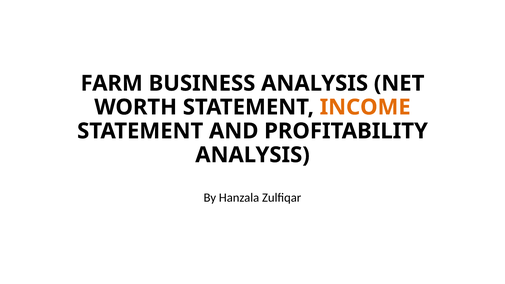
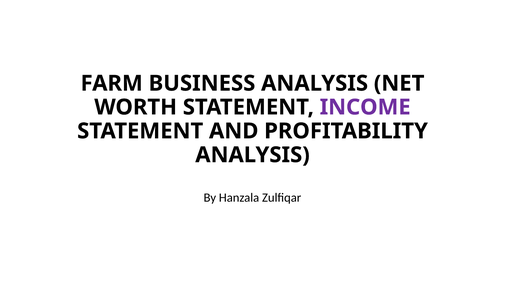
INCOME colour: orange -> purple
